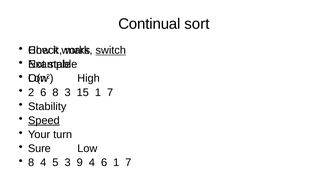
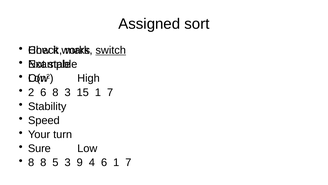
Continual: Continual -> Assigned
Speed underline: present -> none
8 4: 4 -> 8
